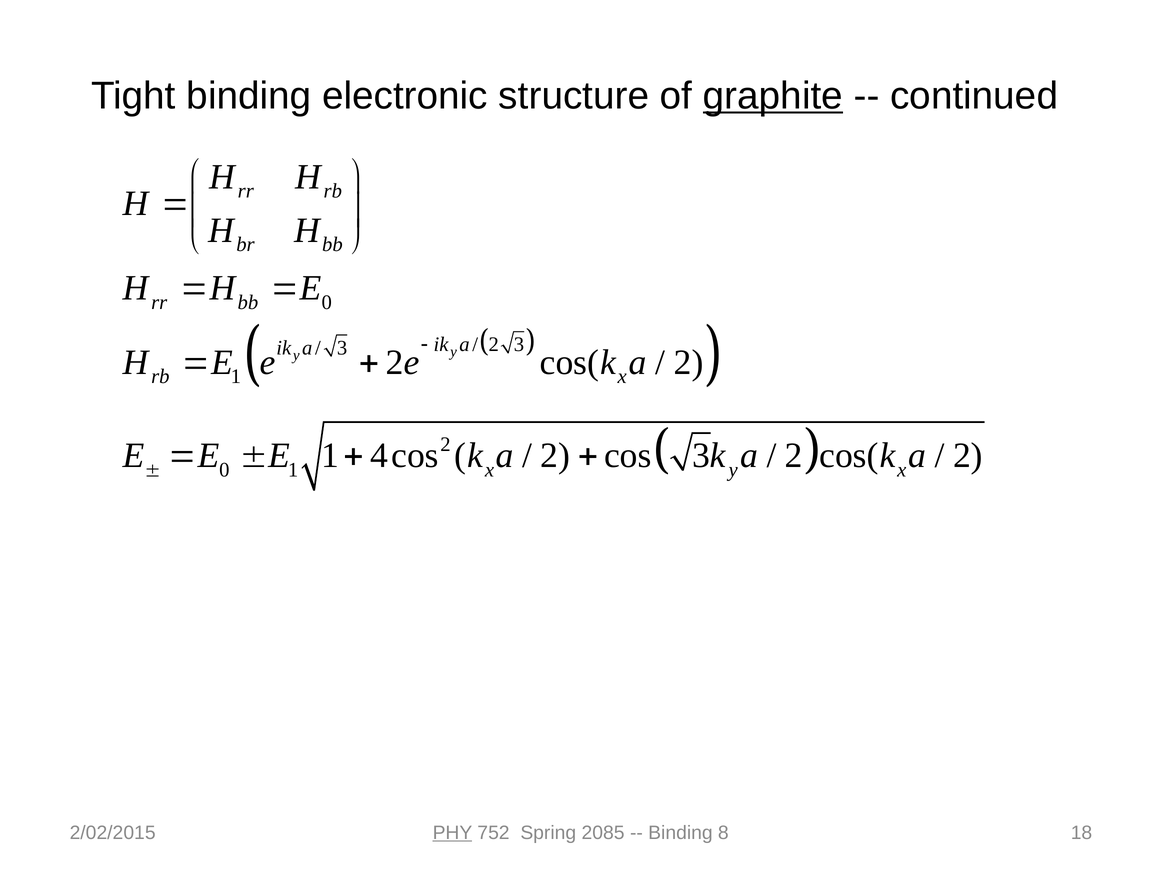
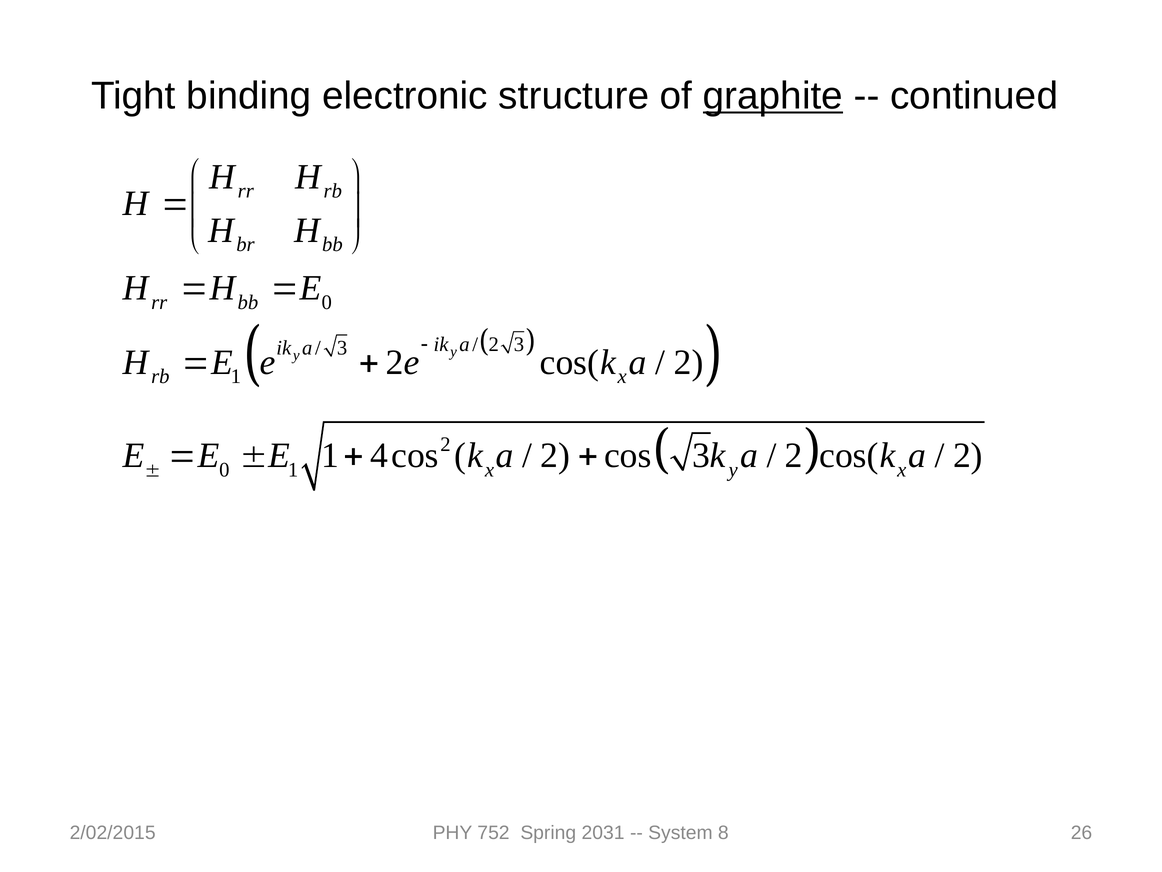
PHY underline: present -> none
2085: 2085 -> 2031
Binding at (680, 832): Binding -> System
18: 18 -> 26
